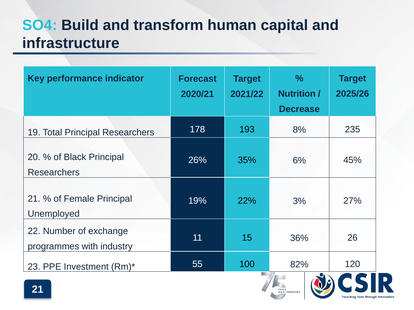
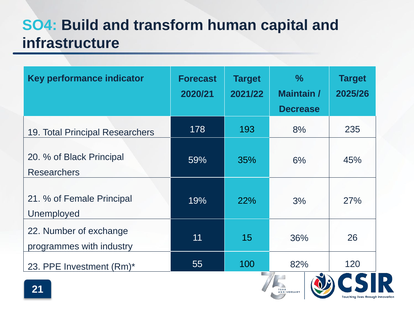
Nutrition: Nutrition -> Maintain
26%: 26% -> 59%
